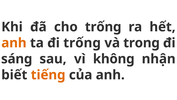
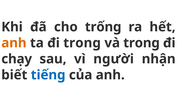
đi trống: trống -> trong
sáng: sáng -> chạy
không: không -> người
tiếng colour: orange -> blue
